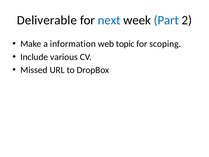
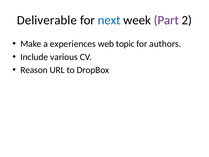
Part colour: blue -> purple
information: information -> experiences
scoping: scoping -> authors
Missed: Missed -> Reason
